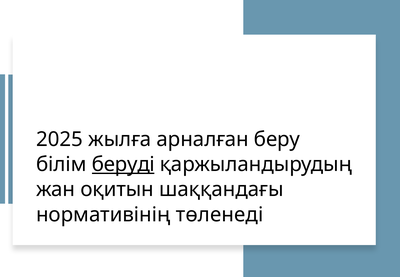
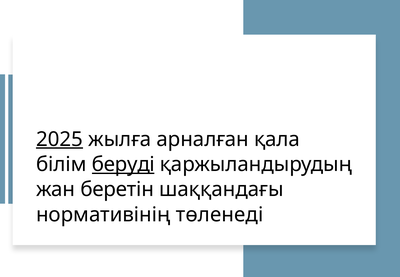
2025 underline: none -> present
беру: беру -> қала
оқитын: оқитын -> беретін
